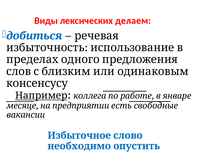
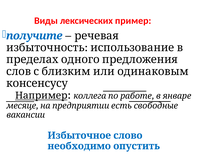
делаем: делаем -> пример
добиться: добиться -> получите
